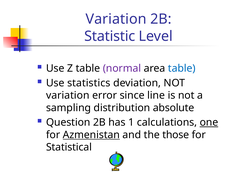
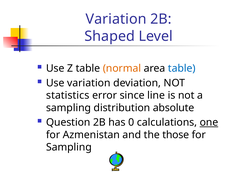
Statistic: Statistic -> Shaped
normal colour: purple -> orange
Use statistics: statistics -> variation
variation at (68, 95): variation -> statistics
1: 1 -> 0
Azmenistan underline: present -> none
Statistical at (69, 147): Statistical -> Sampling
